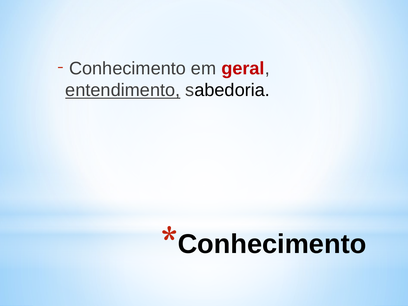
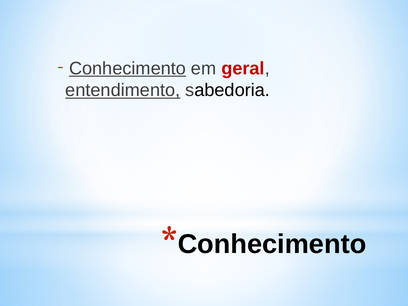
Conhecimento underline: none -> present
